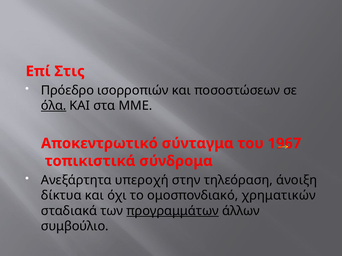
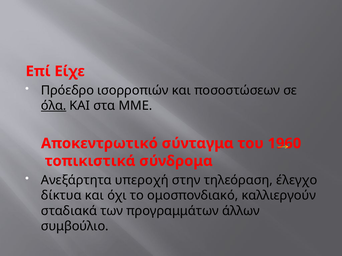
Στις: Στις -> Είχε
1967: 1967 -> 1960
άνοιξη: άνοιξη -> έλεγχο
χρηματικών: χρηματικών -> καλλιεργούν
προγραμμάτων underline: present -> none
